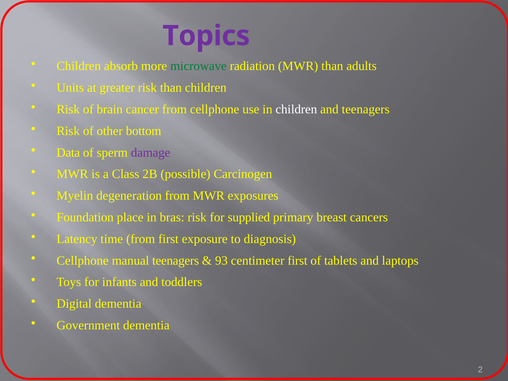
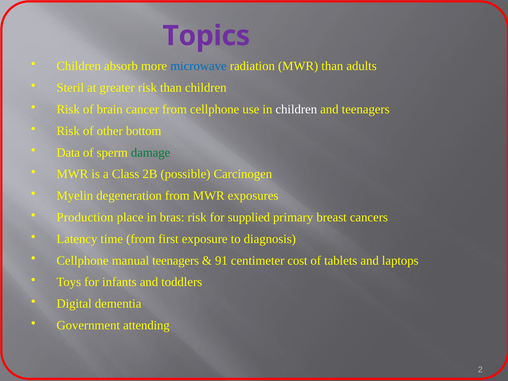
microwave colour: green -> blue
Units: Units -> Steril
damage colour: purple -> green
Foundation: Foundation -> Production
93: 93 -> 91
centimeter first: first -> cost
Government dementia: dementia -> attending
